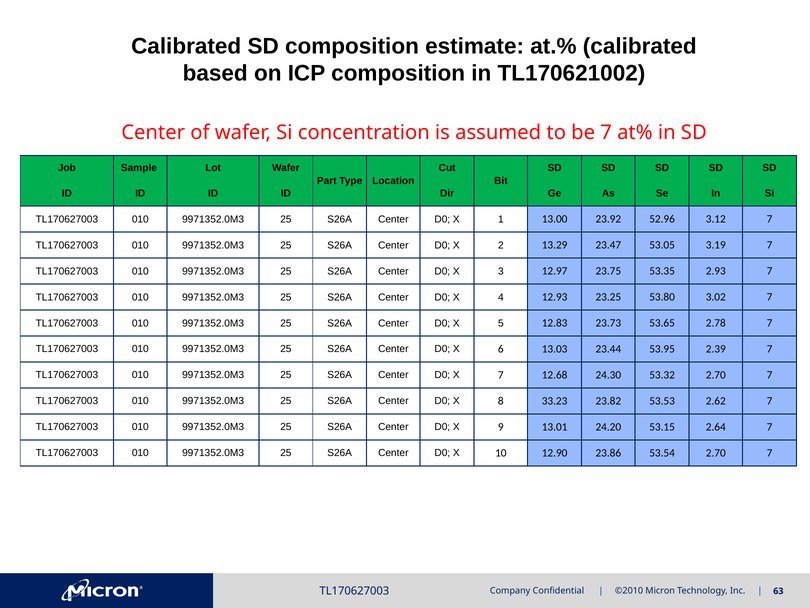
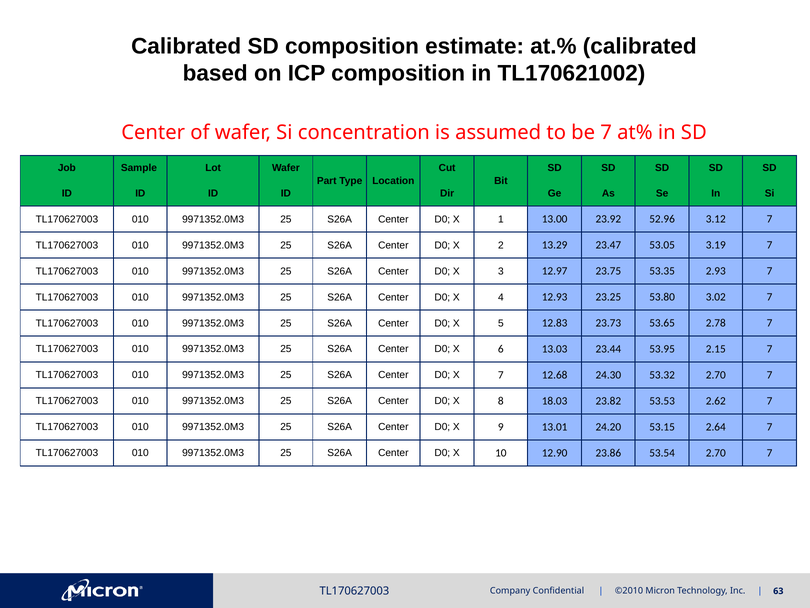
2.39: 2.39 -> 2.15
33.23: 33.23 -> 18.03
